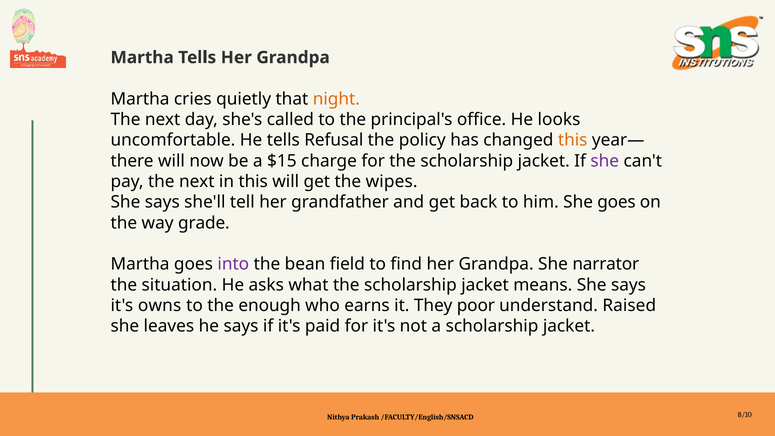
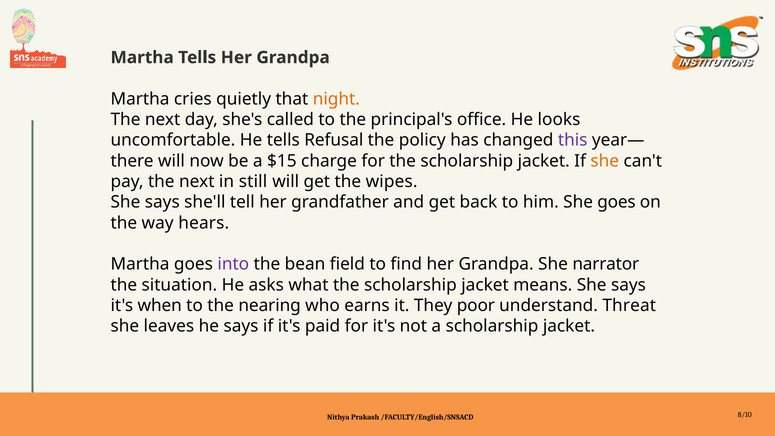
this at (573, 140) colour: orange -> purple
she at (605, 161) colour: purple -> orange
in this: this -> still
grade: grade -> hears
owns: owns -> when
enough: enough -> nearing
Raised: Raised -> Threat
